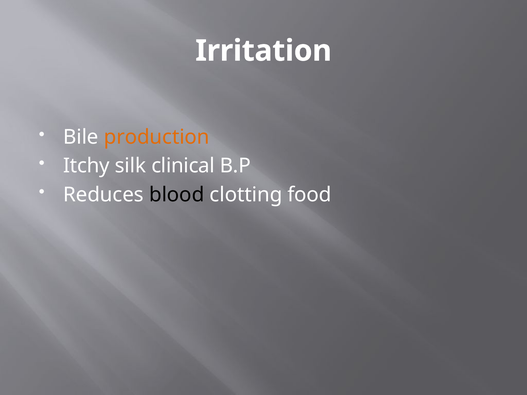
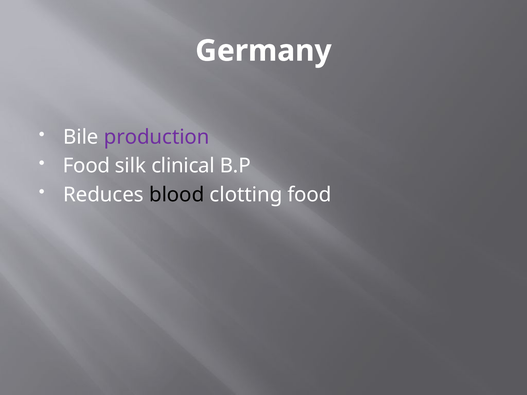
Irritation: Irritation -> Germany
production colour: orange -> purple
Itchy at (86, 166): Itchy -> Food
